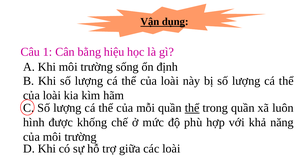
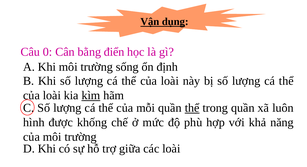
1: 1 -> 0
hiệu: hiệu -> điển
kìm underline: none -> present
